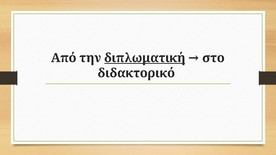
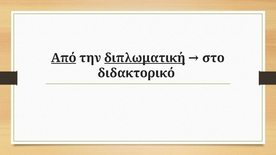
Από underline: none -> present
